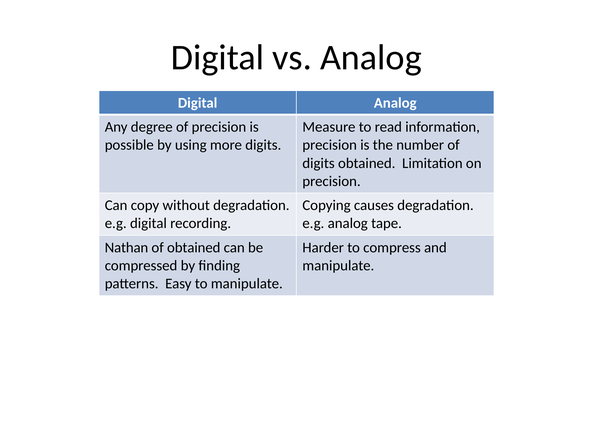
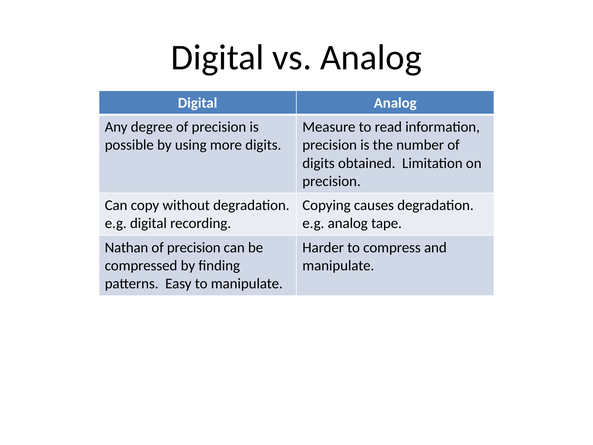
obtained at (194, 247): obtained -> precision
